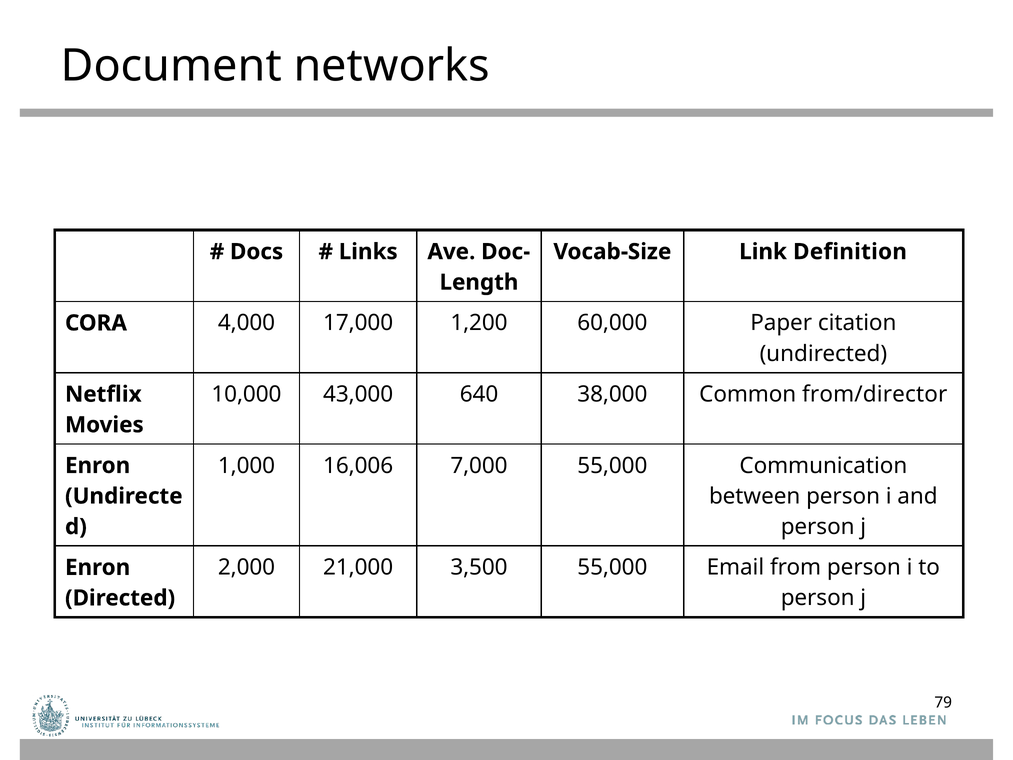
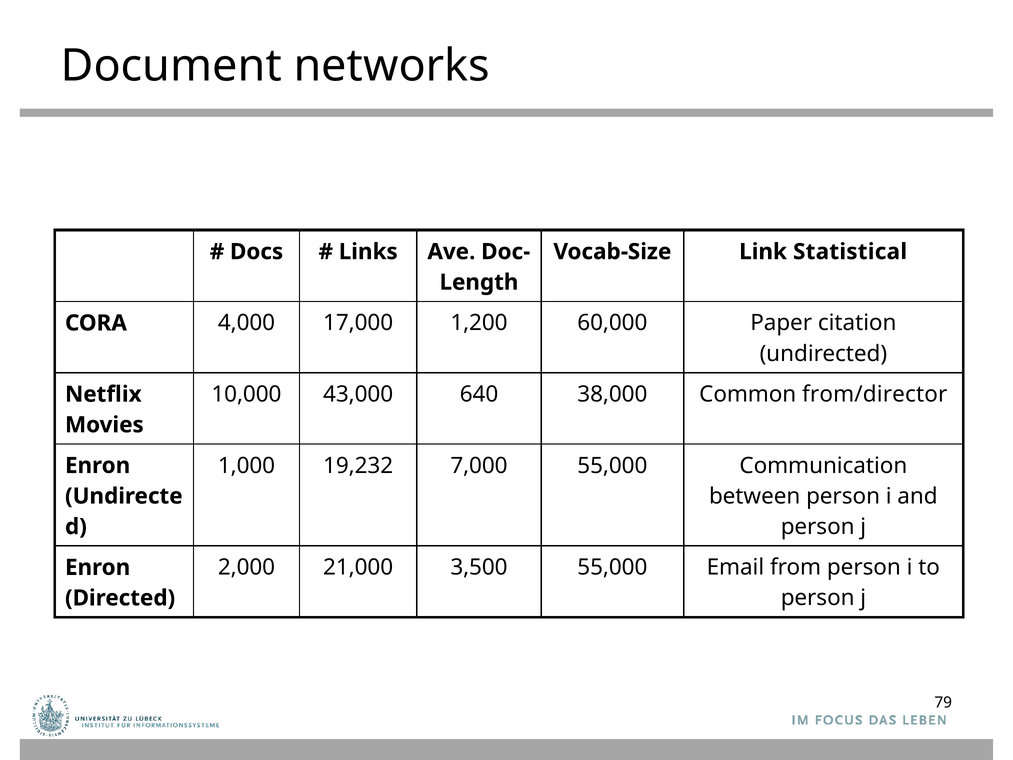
Definition: Definition -> Statistical
16,006: 16,006 -> 19,232
